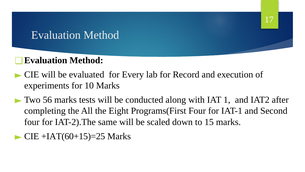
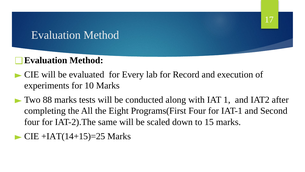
56: 56 -> 88
+IAT(60+15)=25: +IAT(60+15)=25 -> +IAT(14+15)=25
